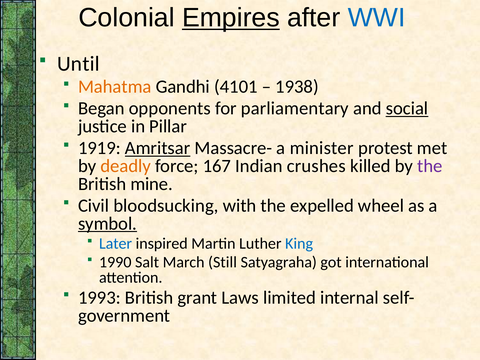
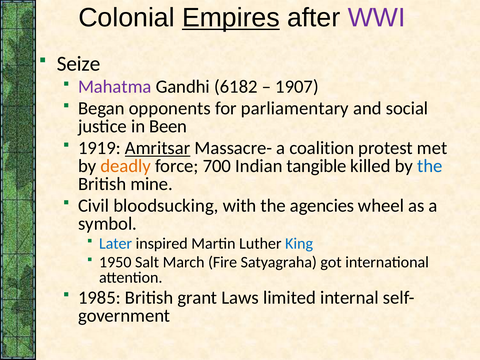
WWI colour: blue -> purple
Until: Until -> Seize
Mahatma colour: orange -> purple
4101: 4101 -> 6182
1938: 1938 -> 1907
social underline: present -> none
Pillar: Pillar -> Been
minister: minister -> coalition
167: 167 -> 700
crushes: crushes -> tangible
the at (430, 166) colour: purple -> blue
expelled: expelled -> agencies
symbol underline: present -> none
1990: 1990 -> 1950
Still: Still -> Fire
1993: 1993 -> 1985
